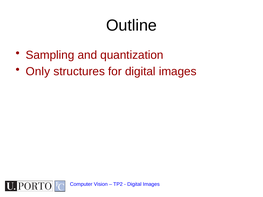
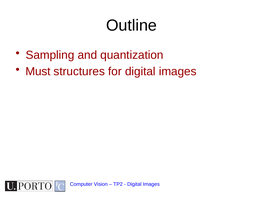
Only: Only -> Must
